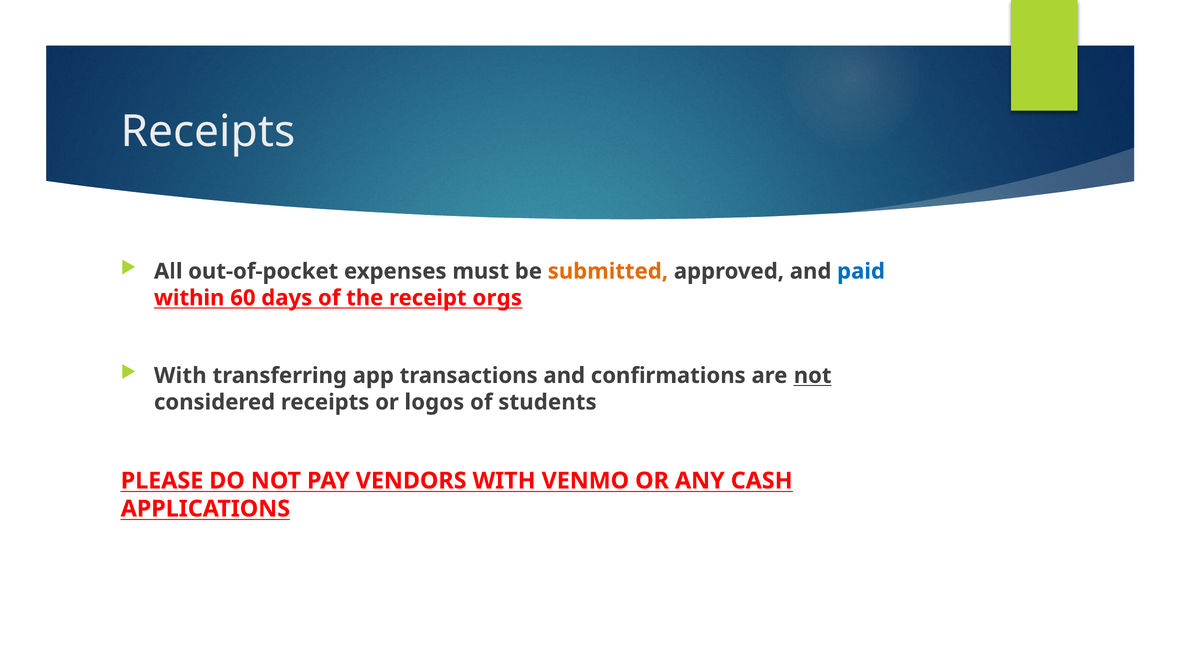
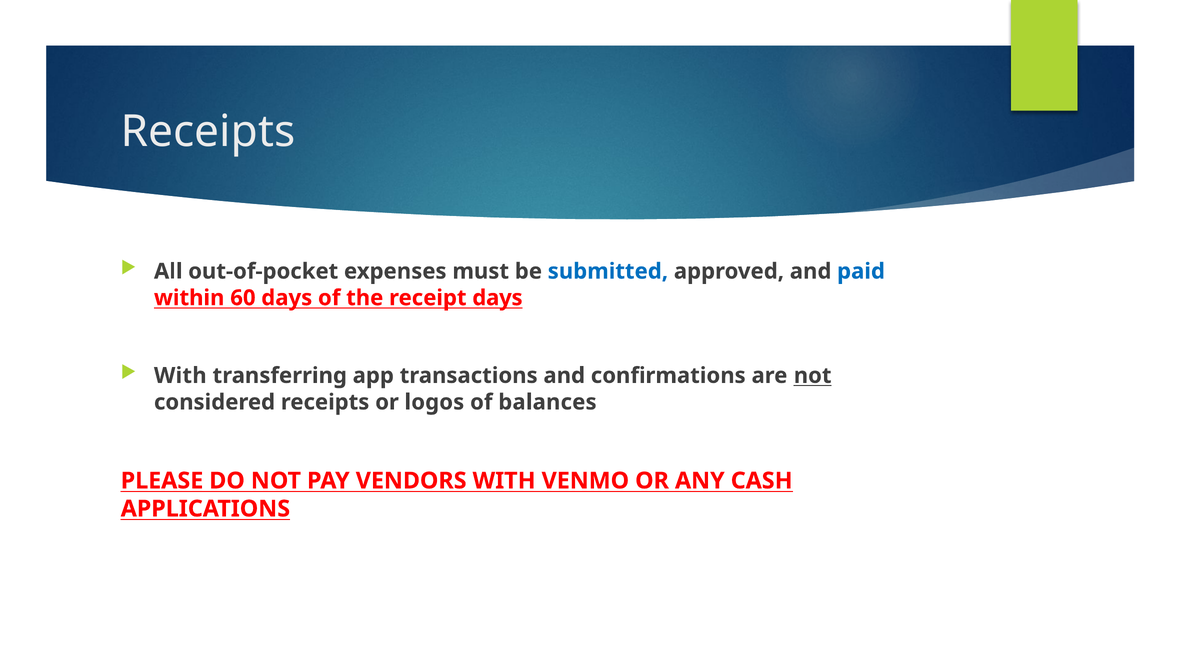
submitted colour: orange -> blue
receipt orgs: orgs -> days
students: students -> balances
